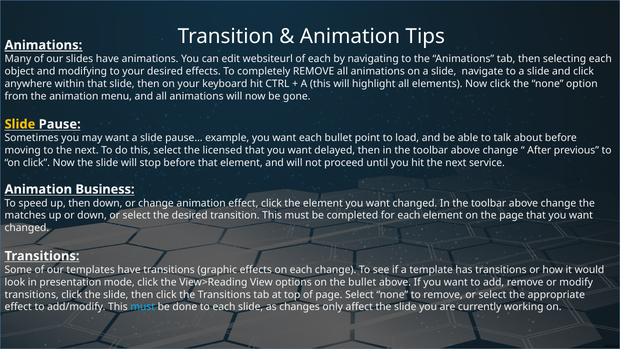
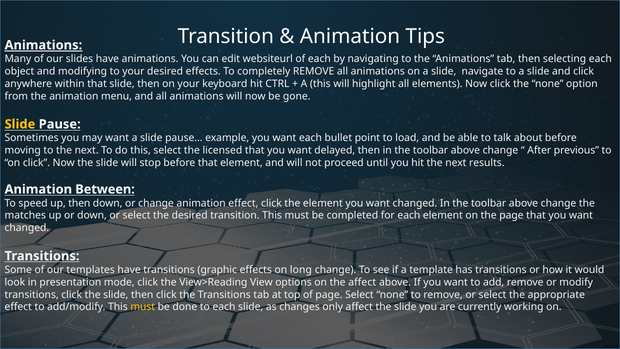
service: service -> results
Business: Business -> Between
on each: each -> long
the bullet: bullet -> affect
must at (143, 307) colour: light blue -> yellow
